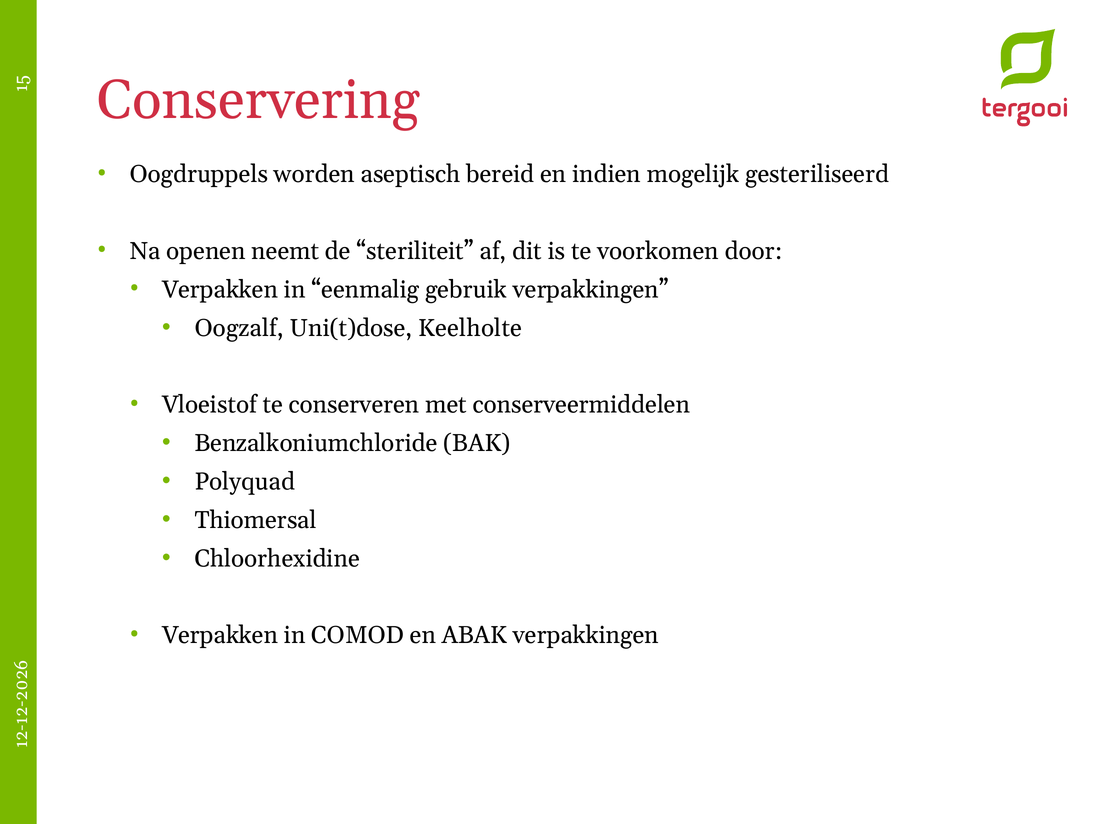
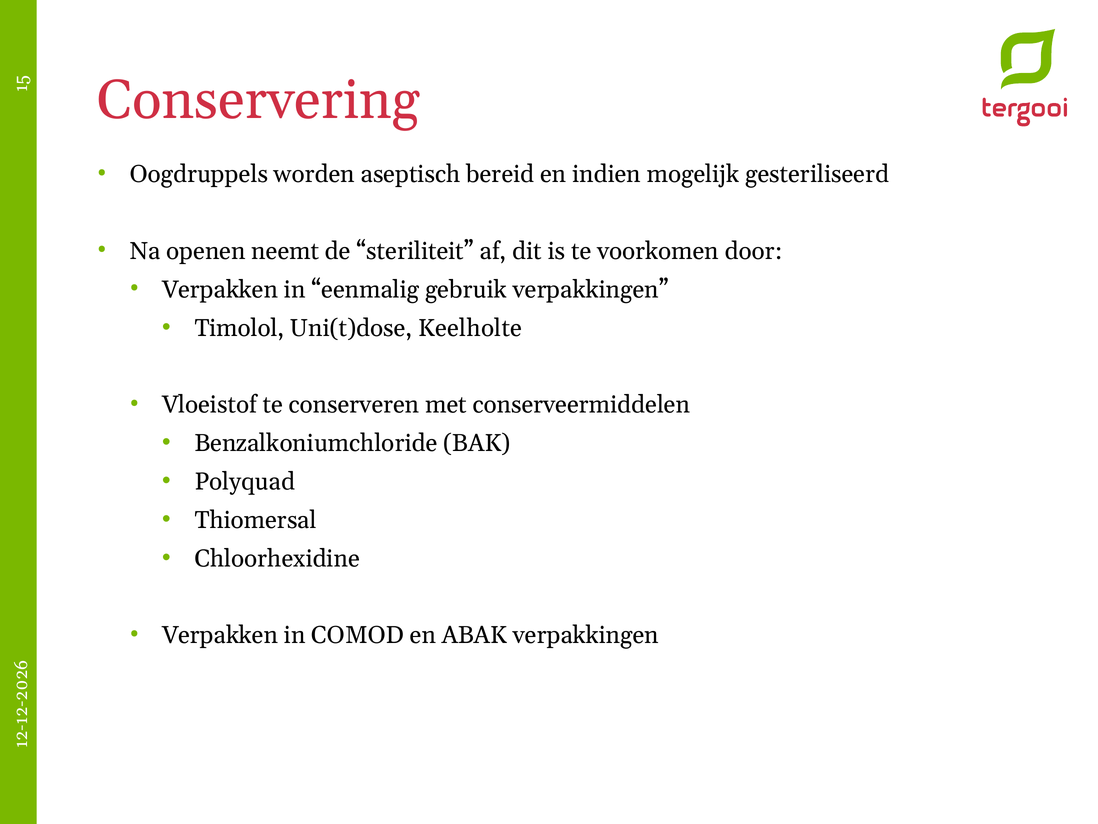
Oogzalf: Oogzalf -> Timolol
